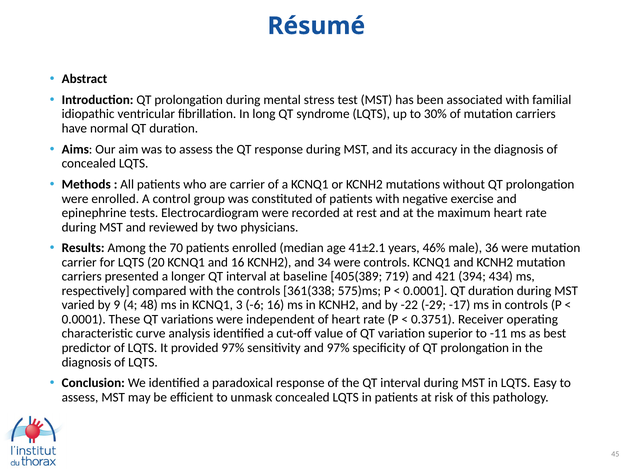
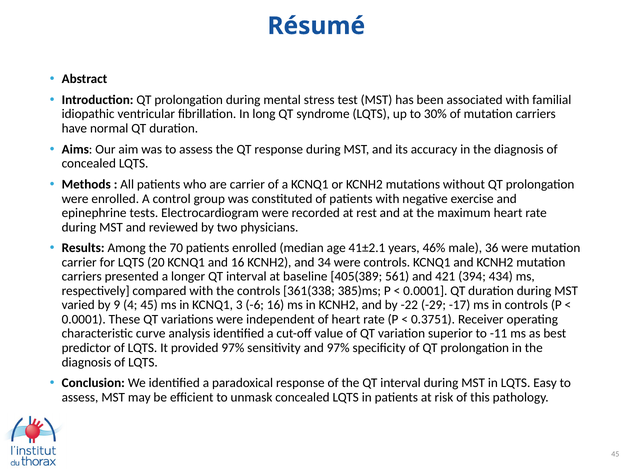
719: 719 -> 561
575)ms: 575)ms -> 385)ms
4 48: 48 -> 45
